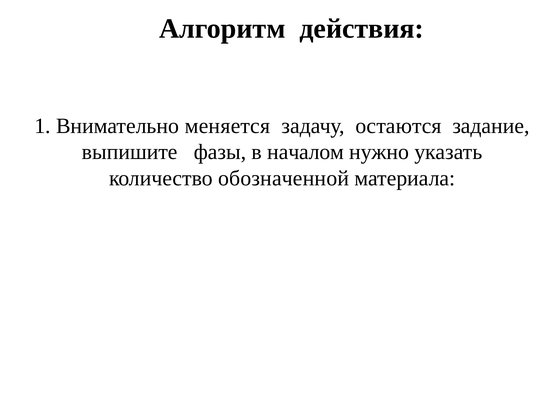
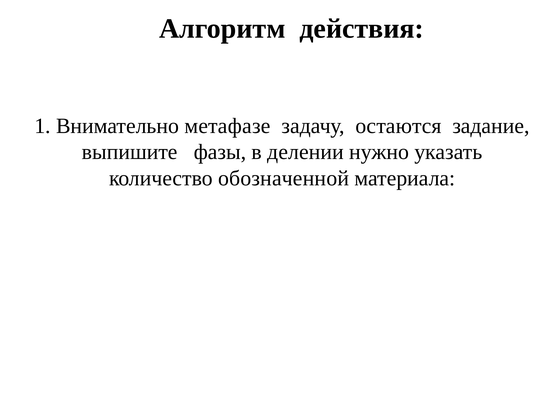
меняется: меняется -> метафазе
началом: началом -> делении
